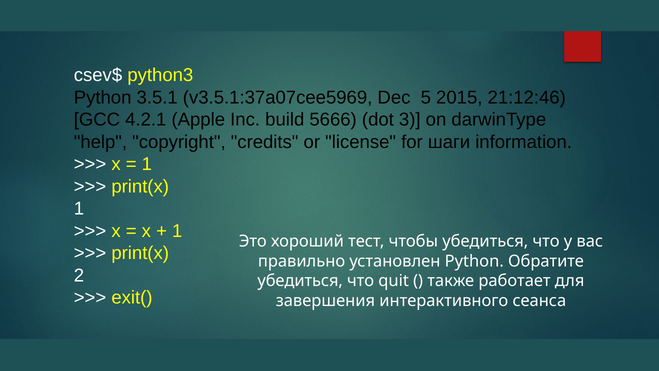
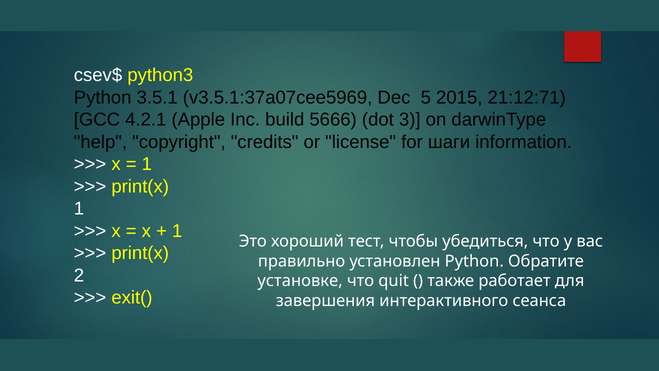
21:12:46: 21:12:46 -> 21:12:71
убедиться at (300, 281): убедиться -> установке
